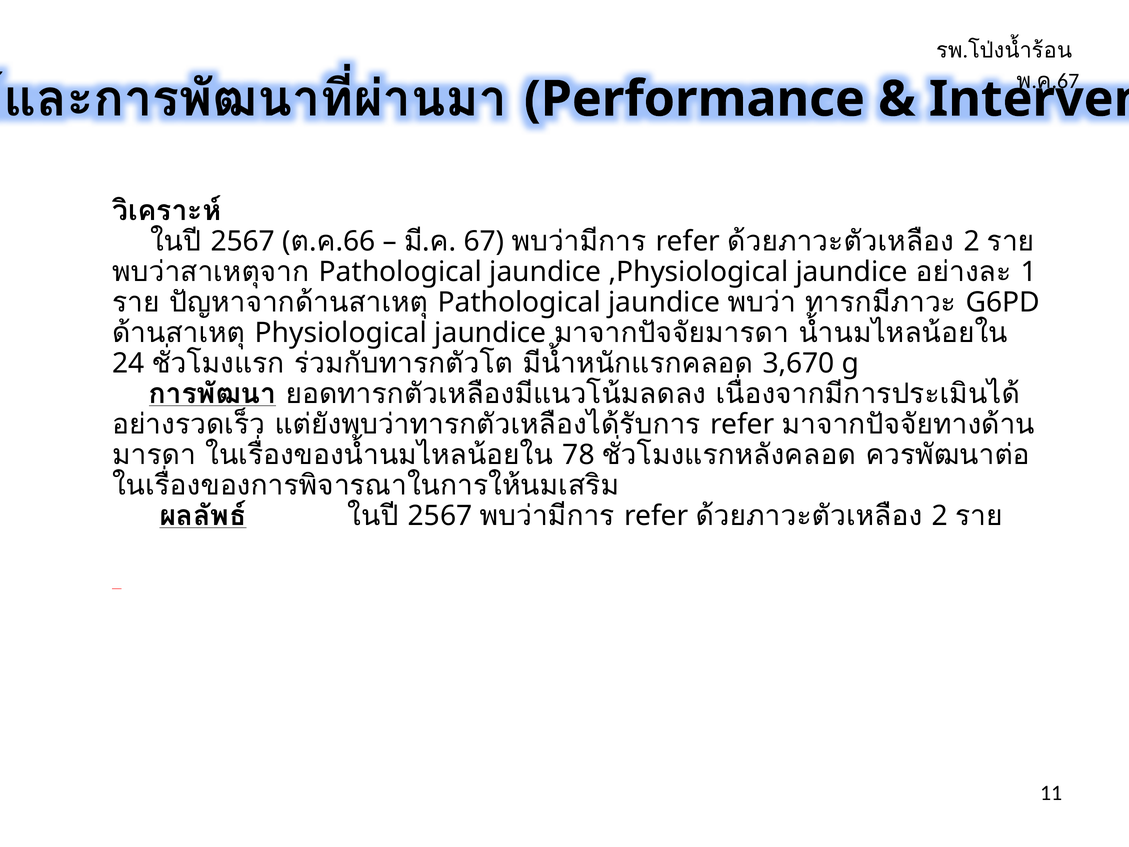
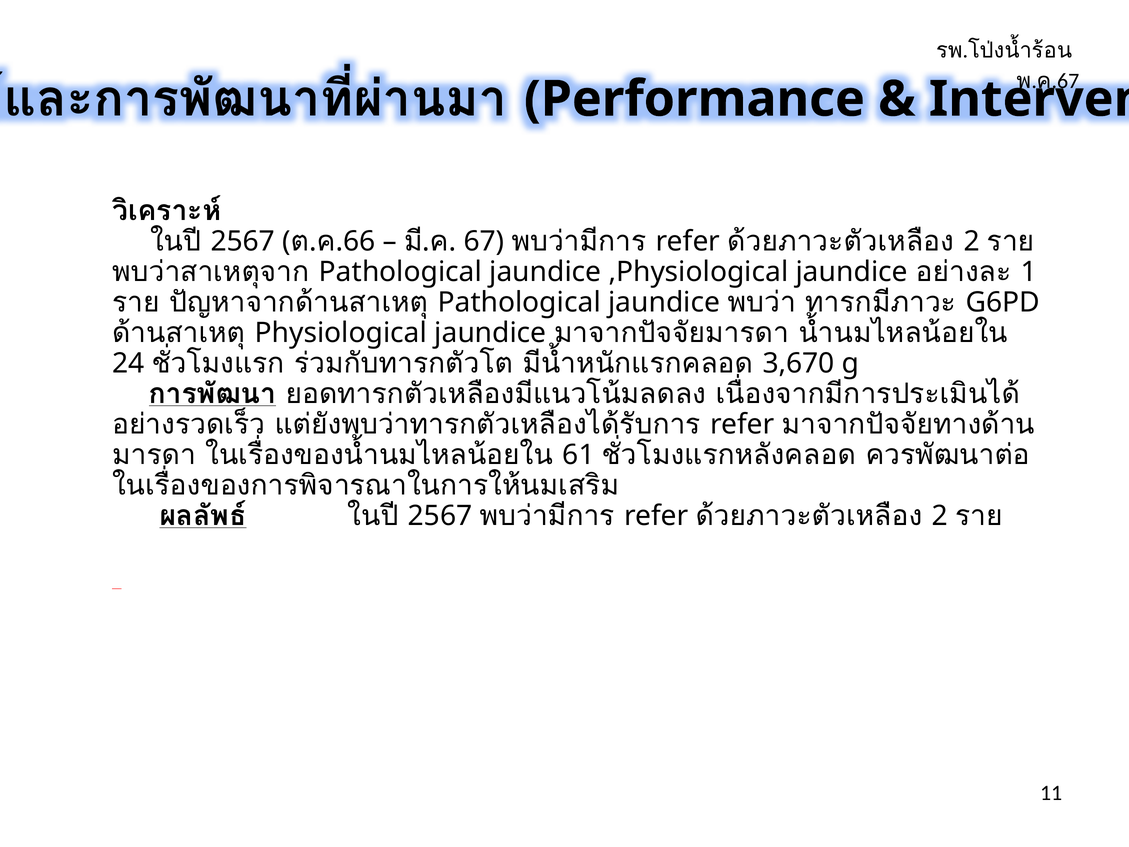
78: 78 -> 61
